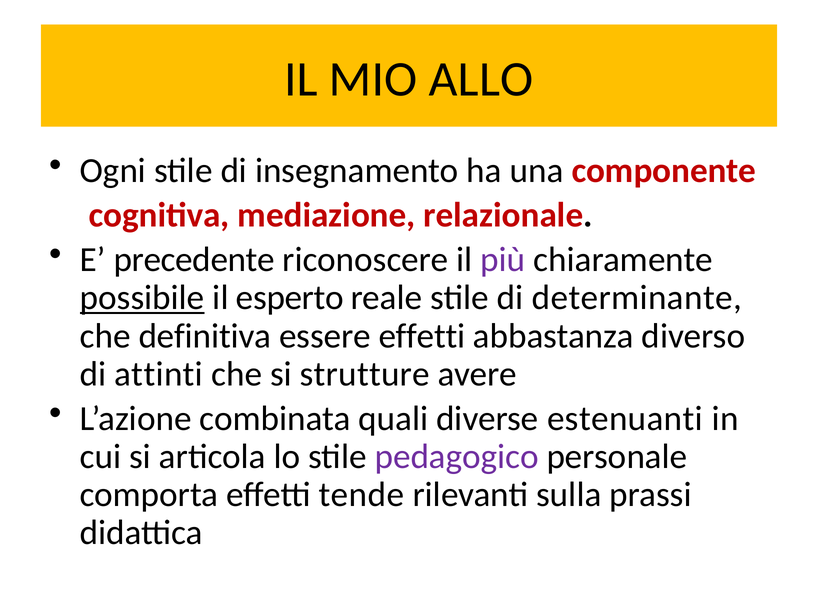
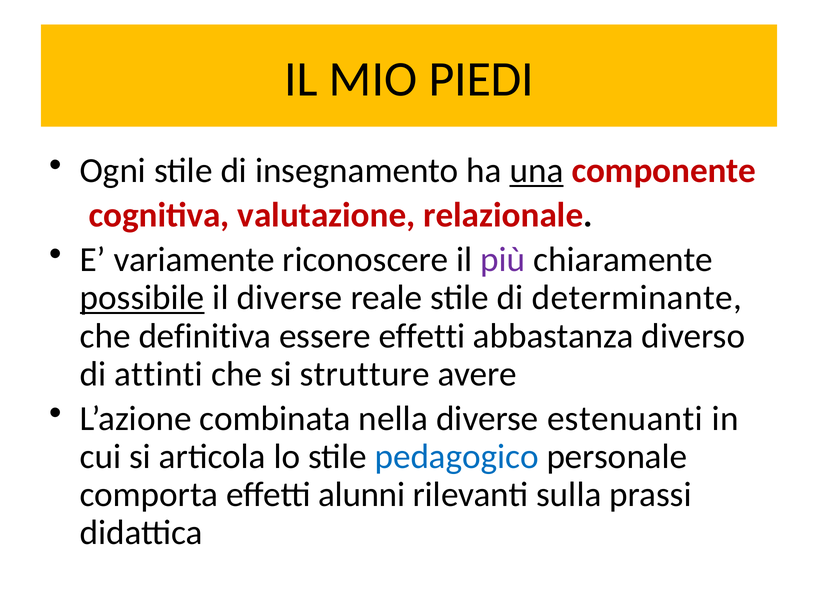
ALLO: ALLO -> PIEDI
una underline: none -> present
mediazione: mediazione -> valutazione
precedente: precedente -> variamente
il esperto: esperto -> diverse
quali: quali -> nella
pedagogico colour: purple -> blue
tende: tende -> alunni
